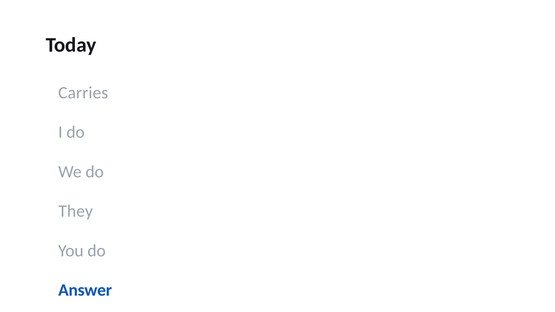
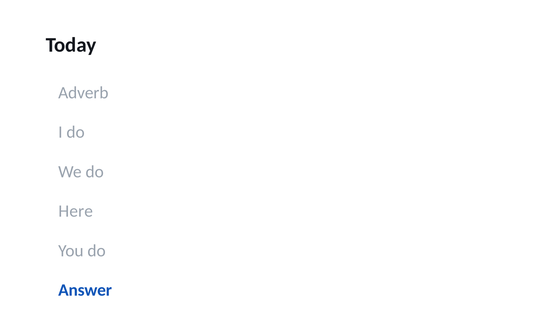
Carries: Carries -> Adverb
They: They -> Here
